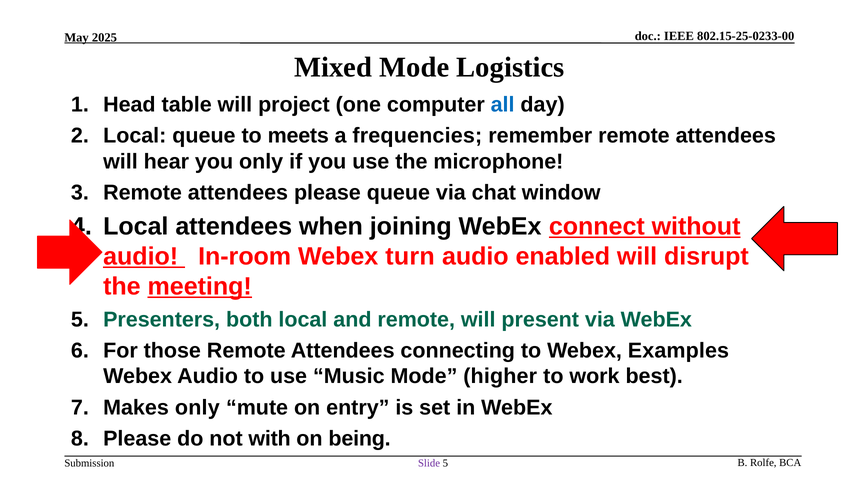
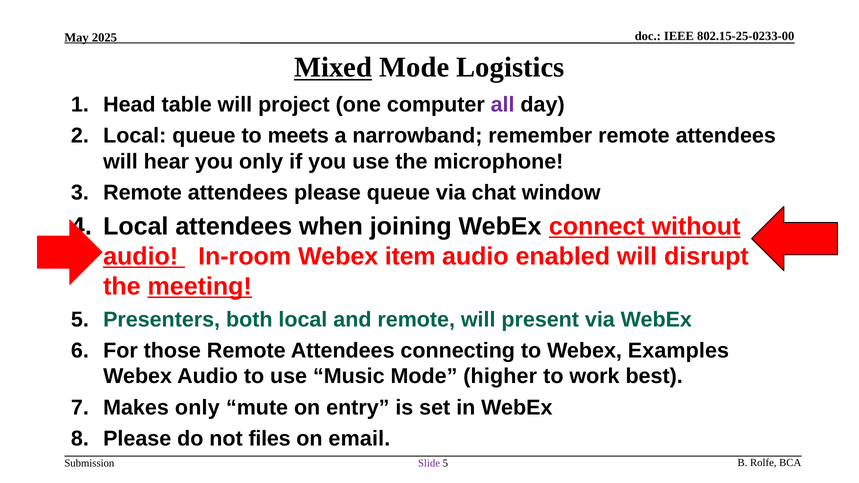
Mixed underline: none -> present
all colour: blue -> purple
frequencies: frequencies -> narrowband
turn: turn -> item
with: with -> files
being: being -> email
